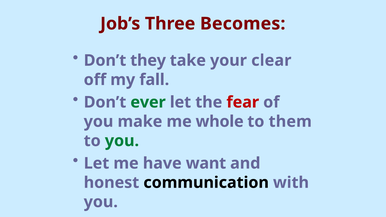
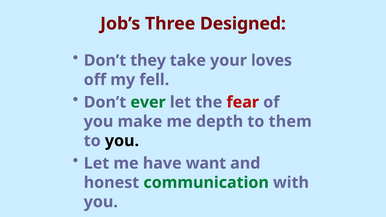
Becomes: Becomes -> Designed
clear: clear -> loves
fall: fall -> fell
whole: whole -> depth
you at (122, 141) colour: green -> black
communication colour: black -> green
